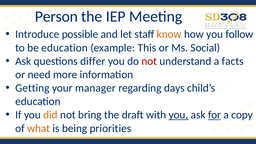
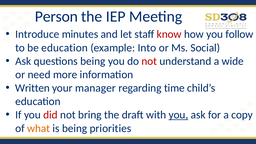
possible: possible -> minutes
know colour: orange -> red
This: This -> Into
questions differ: differ -> being
facts: facts -> wide
Getting: Getting -> Written
days: days -> time
did colour: orange -> red
for underline: present -> none
